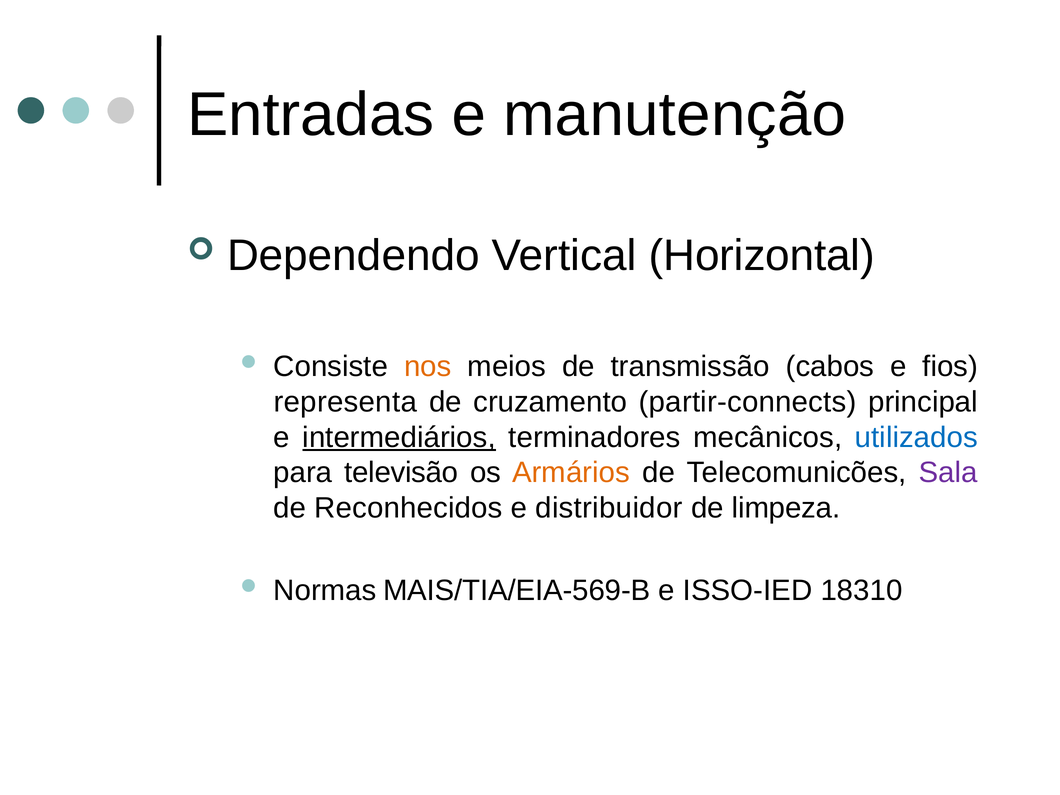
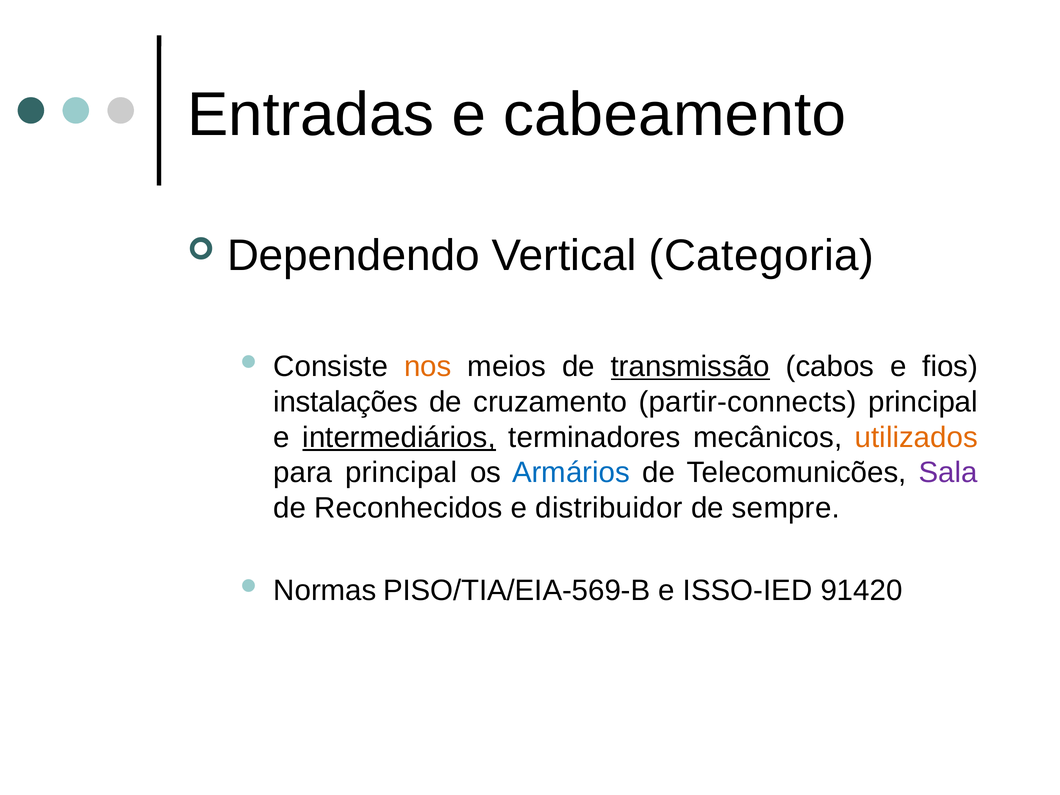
manutenção: manutenção -> cabeamento
Horizontal: Horizontal -> Categoria
transmissão underline: none -> present
representa: representa -> instalações
utilizados colour: blue -> orange
para televisão: televisão -> principal
Armários colour: orange -> blue
limpeza: limpeza -> sempre
MAIS/TIA/EIA-569-B: MAIS/TIA/EIA-569-B -> PISO/TIA/EIA-569-B
18310: 18310 -> 91420
